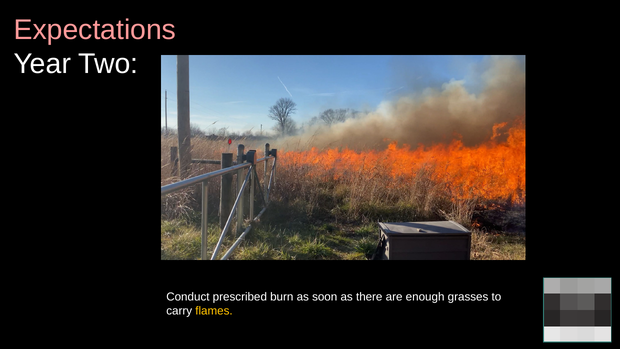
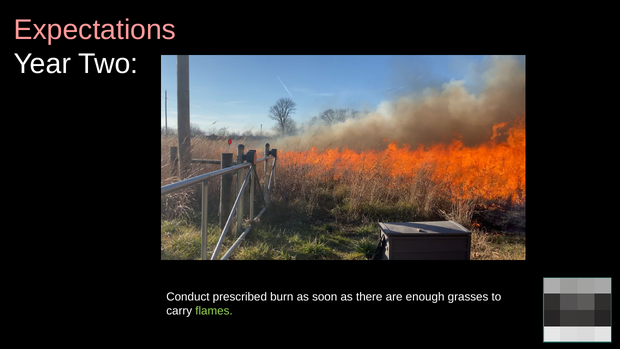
flames colour: yellow -> light green
